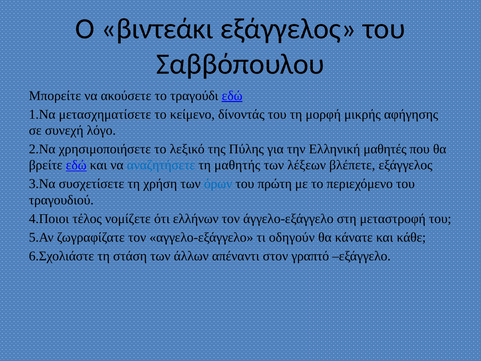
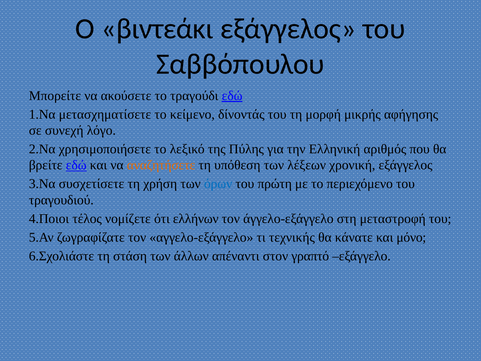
μαθητές: μαθητές -> αριθμός
αναζητήσετε colour: blue -> orange
μαθητής: μαθητής -> υπόθεση
βλέπετε: βλέπετε -> χρονική
οδηγούν: οδηγούν -> τεχνικής
κάθε: κάθε -> μόνο
